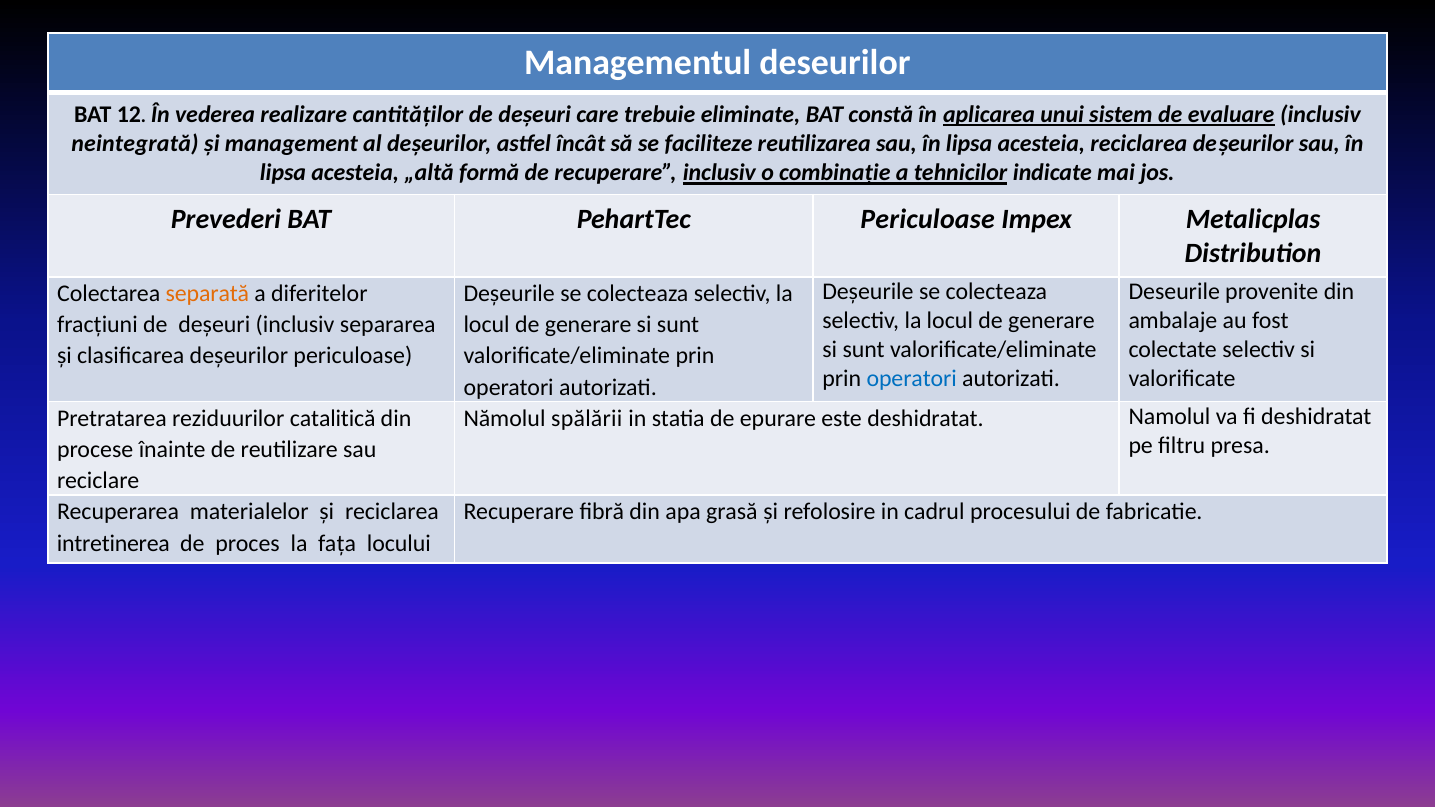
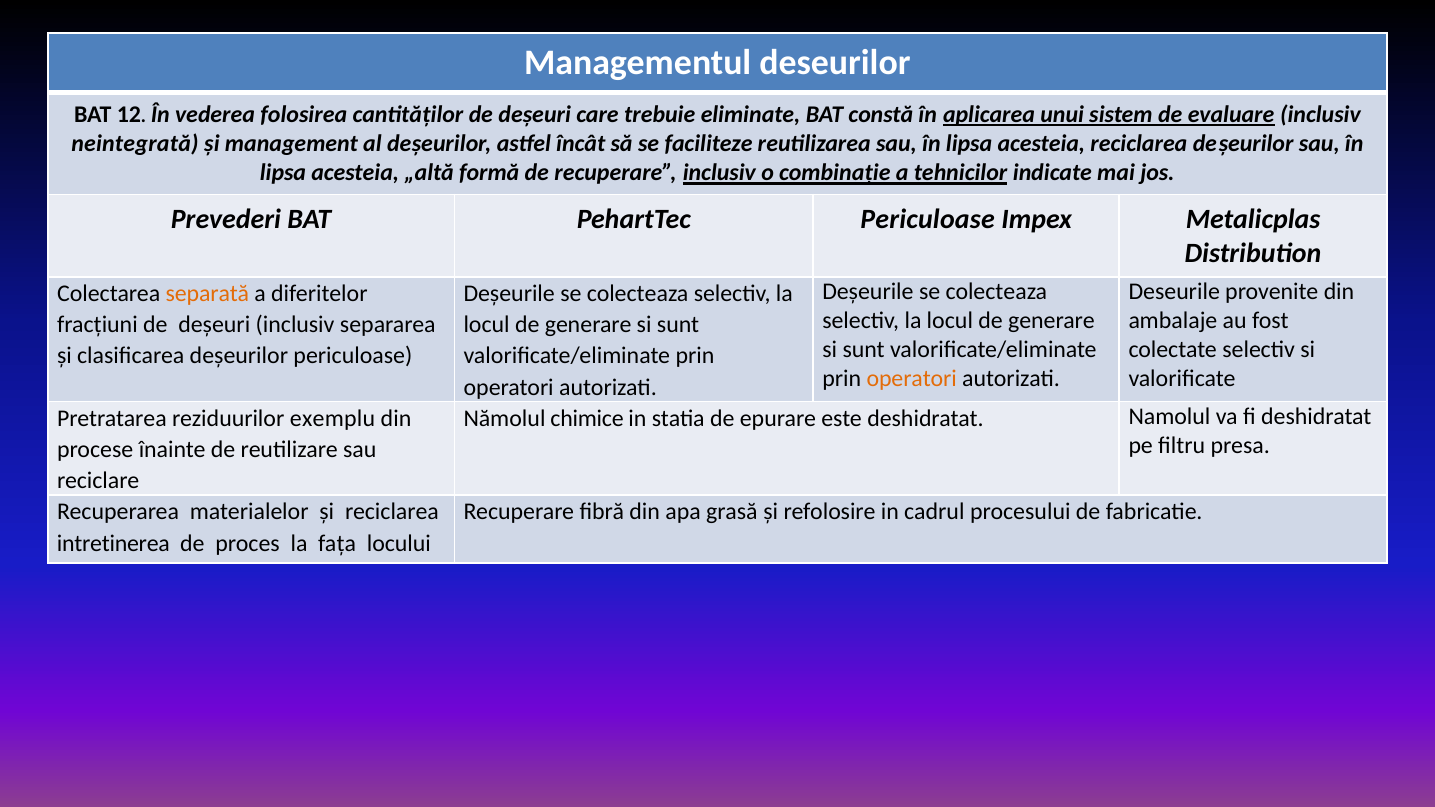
realizare: realizare -> folosirea
operatori at (912, 379) colour: blue -> orange
catalitică: catalitică -> exemplu
spălării: spălării -> chimice
